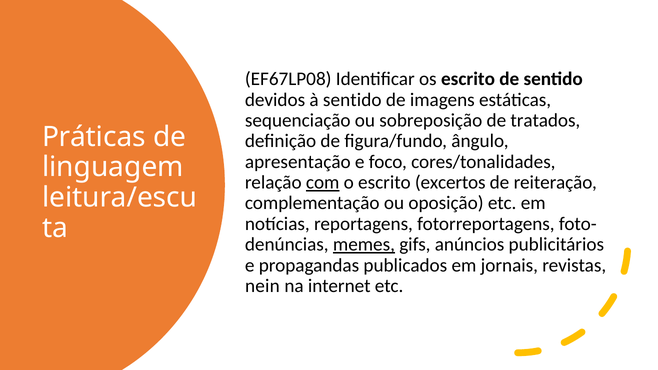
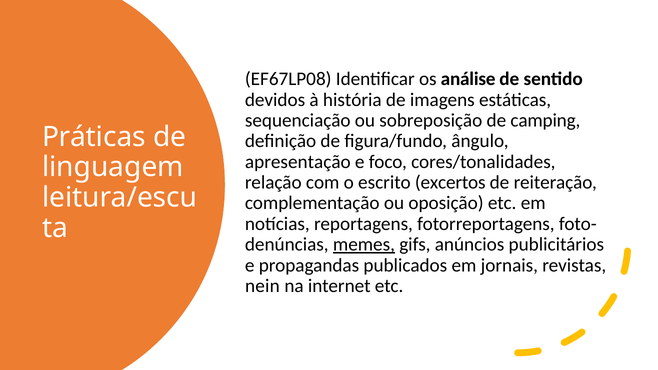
os escrito: escrito -> análise
à sentido: sentido -> história
tratados: tratados -> camping
com underline: present -> none
